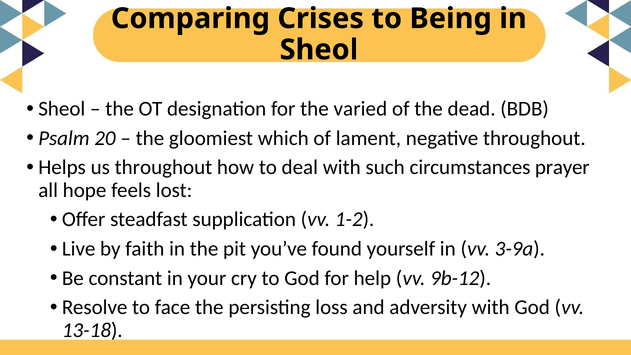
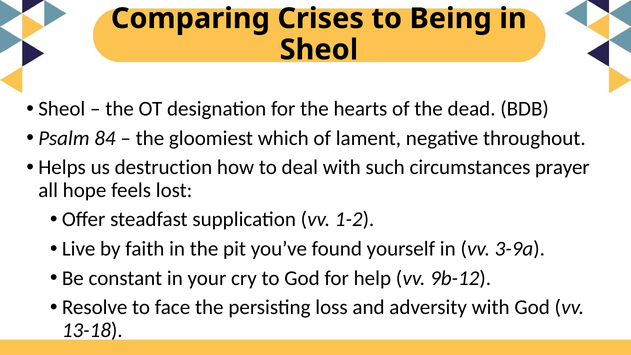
varied: varied -> hearts
20: 20 -> 84
us throughout: throughout -> destruction
